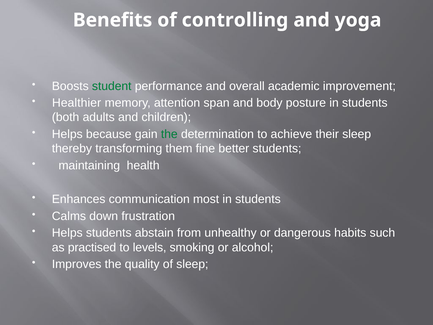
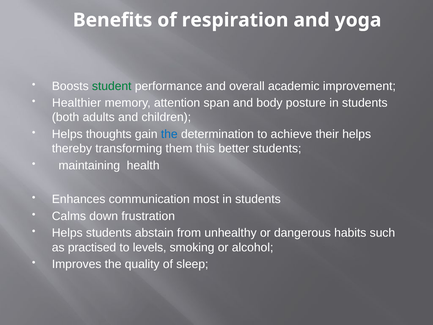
controlling: controlling -> respiration
because: because -> thoughts
the at (169, 134) colour: green -> blue
their sleep: sleep -> helps
fine: fine -> this
